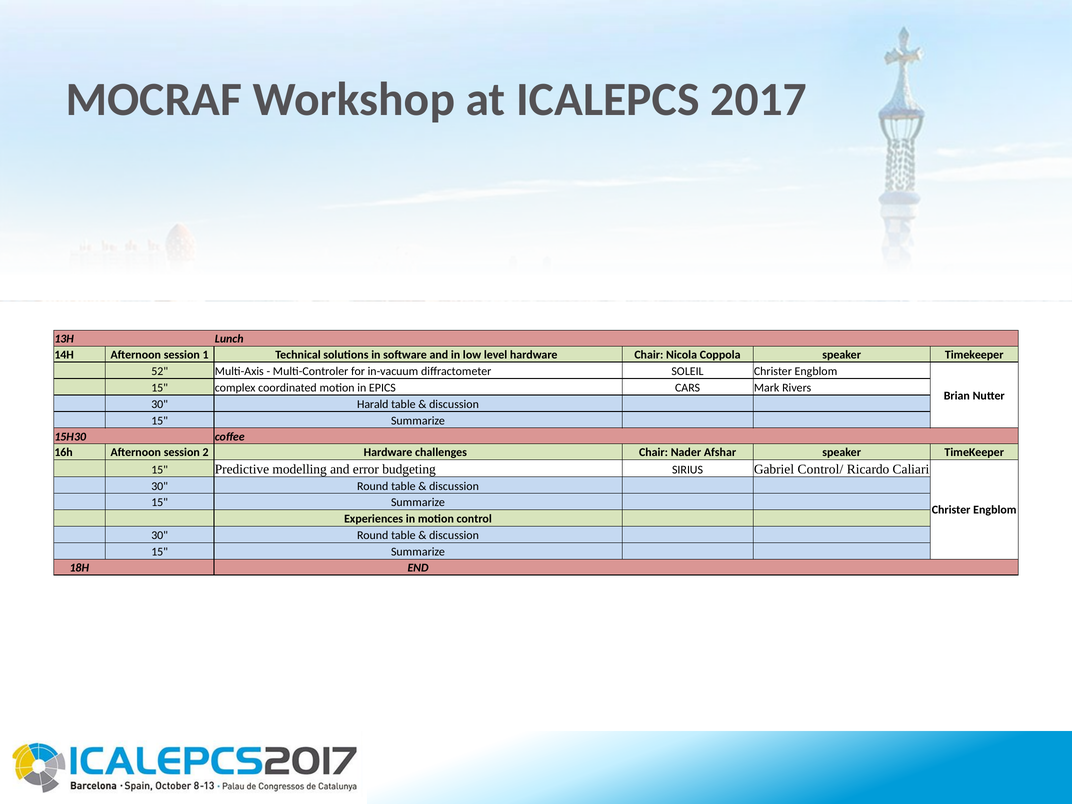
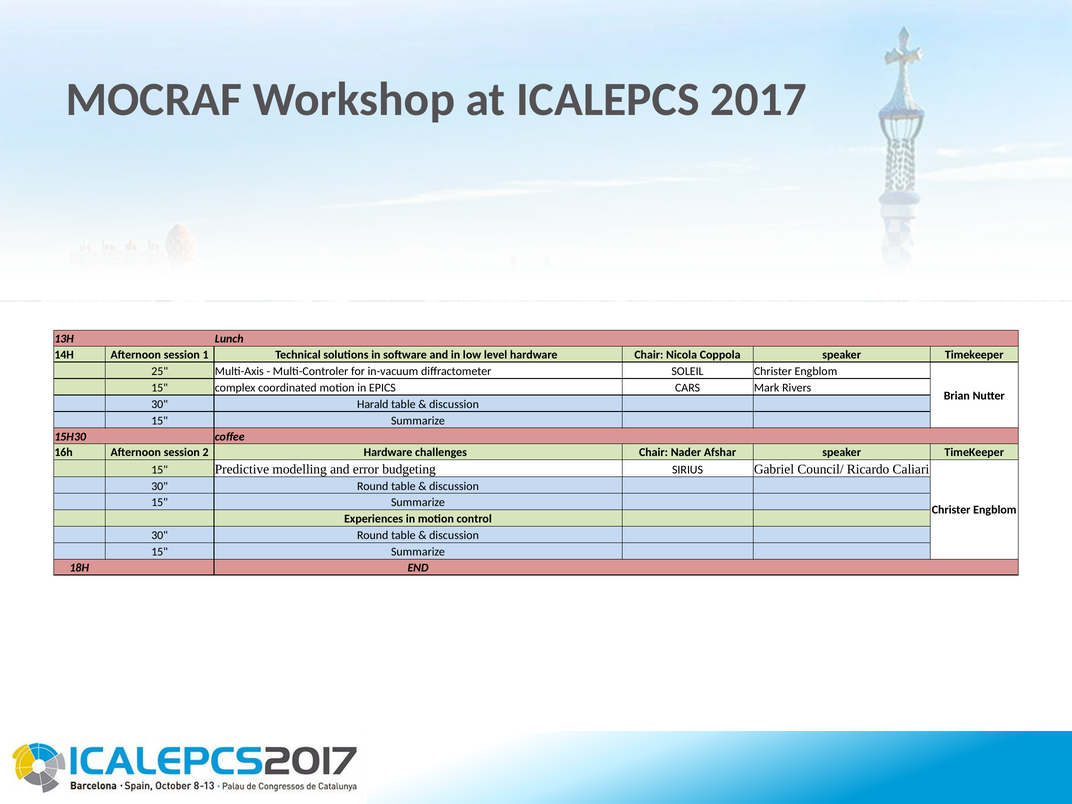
52: 52 -> 25
Control/: Control/ -> Council/
